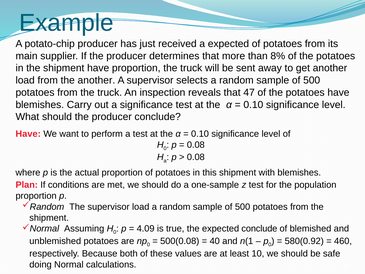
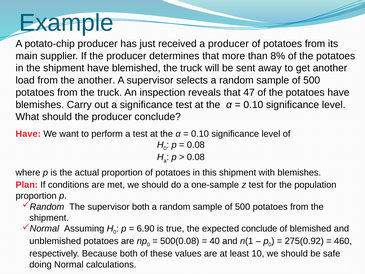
a expected: expected -> producer
have proportion: proportion -> blemished
supervisor load: load -> both
4.09: 4.09 -> 6.90
580(0.92: 580(0.92 -> 275(0.92
